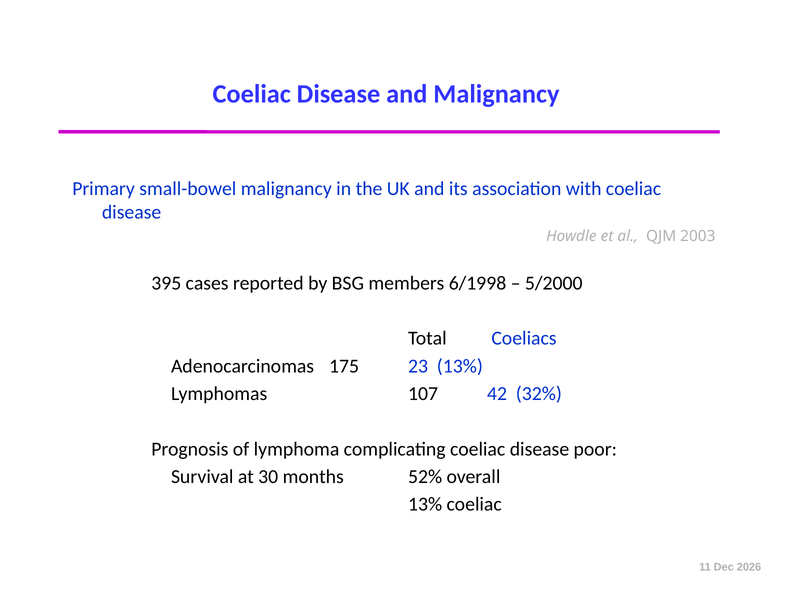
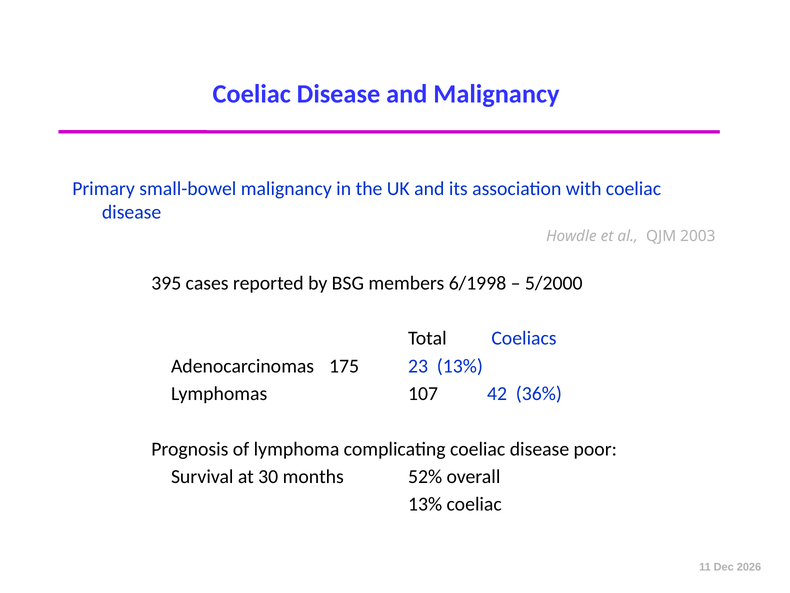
32%: 32% -> 36%
